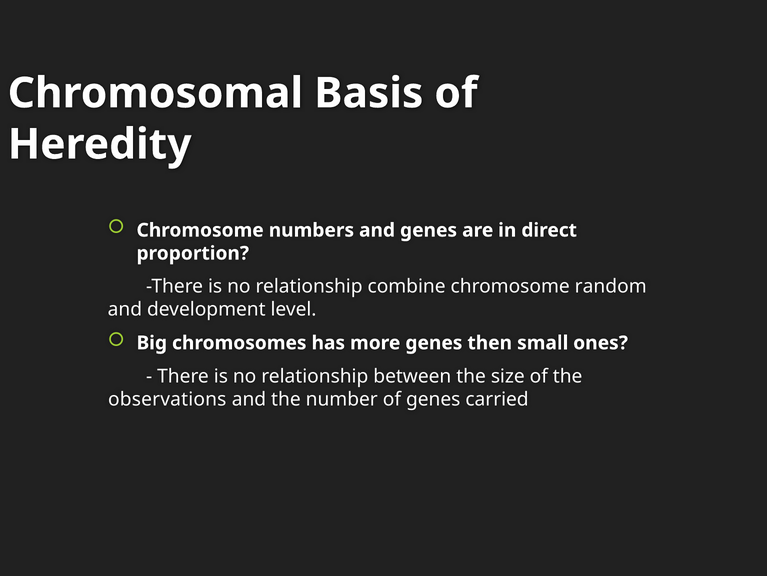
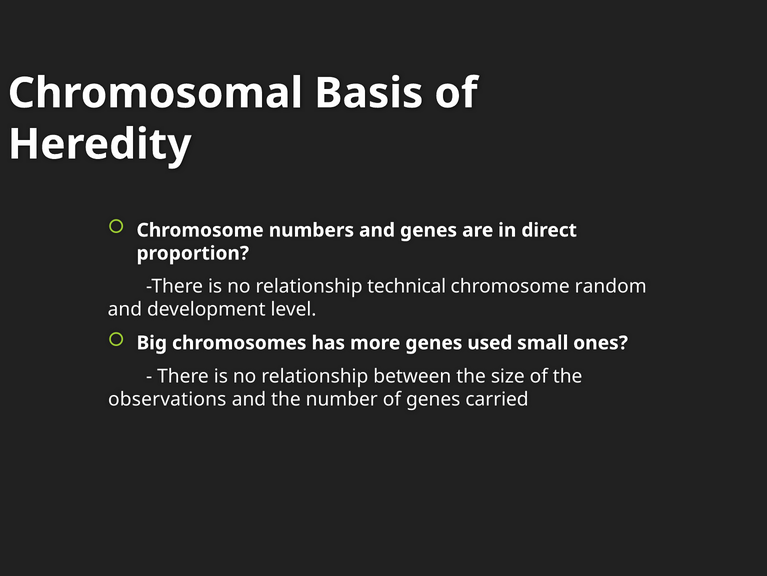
combine: combine -> technical
then: then -> used
